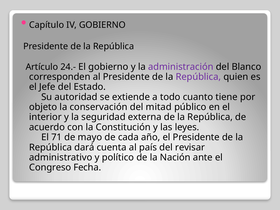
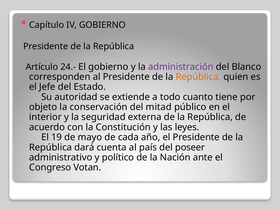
República at (198, 77) colour: purple -> orange
71: 71 -> 19
revisar: revisar -> poseer
Fecha: Fecha -> Votan
